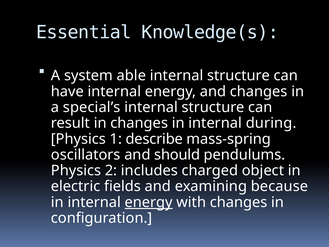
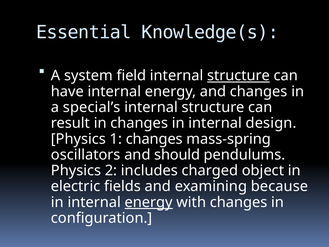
able: able -> field
structure at (238, 76) underline: none -> present
during: during -> design
1 describe: describe -> changes
